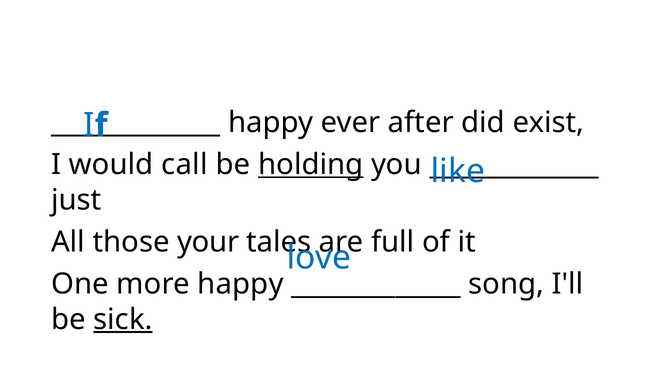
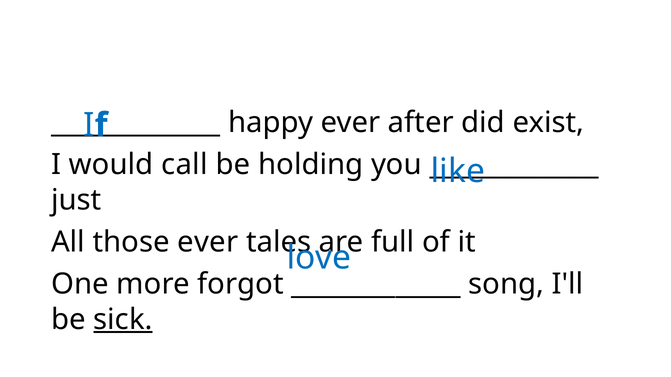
holding underline: present -> none
those your: your -> ever
more happy: happy -> forgot
